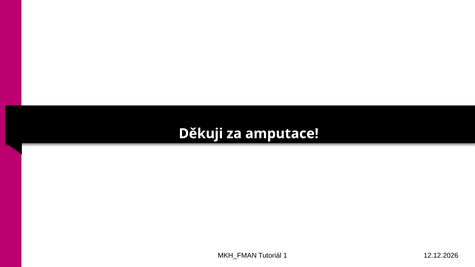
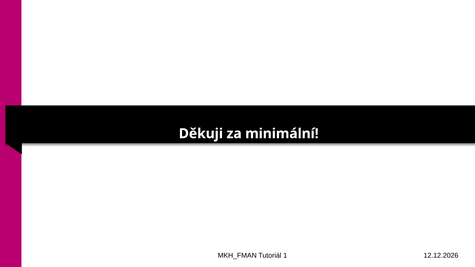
amputace: amputace -> minimální
